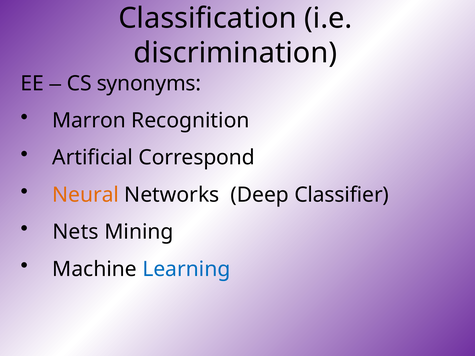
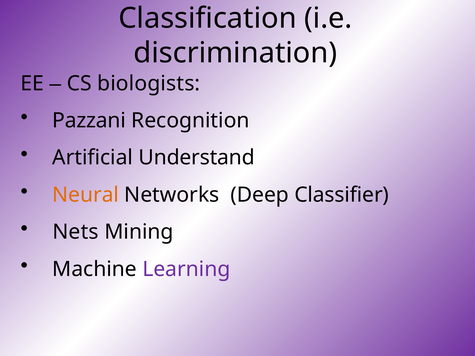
synonyms: synonyms -> biologists
Marron: Marron -> Pazzani
Correspond: Correspond -> Understand
Learning colour: blue -> purple
